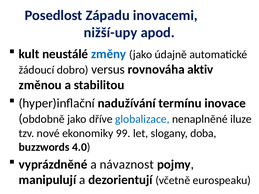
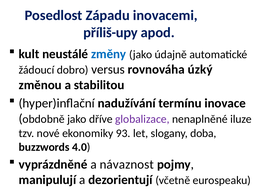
nižší-upy: nižší-upy -> příliš-upy
aktiv: aktiv -> úzký
globalizace colour: blue -> purple
99: 99 -> 93
